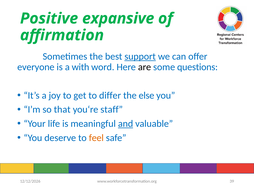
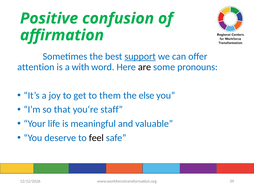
expansive: expansive -> confusion
everyone: everyone -> attention
questions: questions -> pronouns
differ: differ -> them
and underline: present -> none
feel colour: orange -> black
